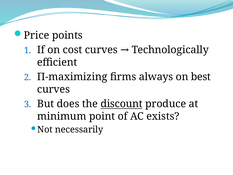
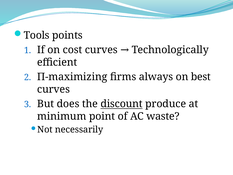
Price: Price -> Tools
exists: exists -> waste
